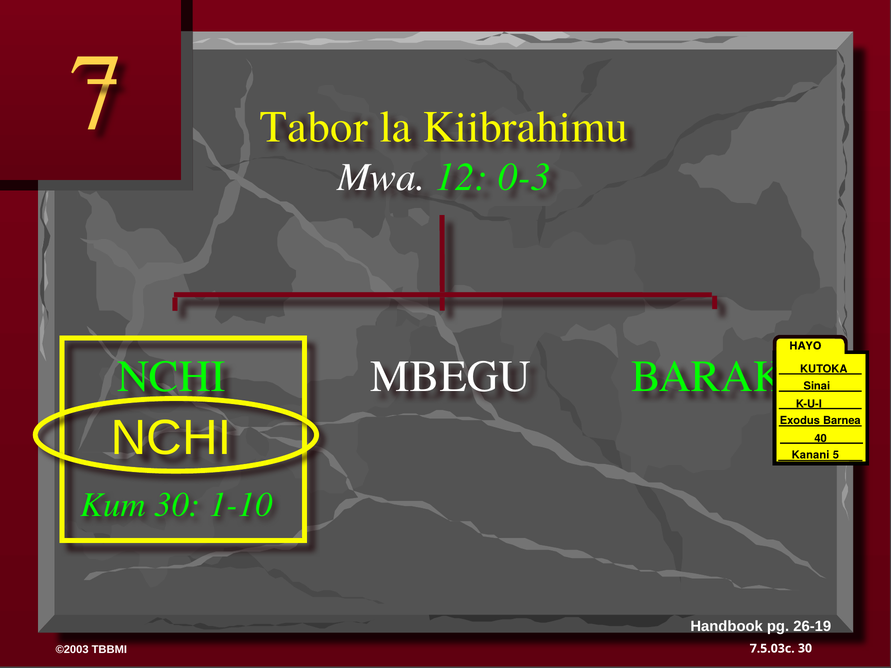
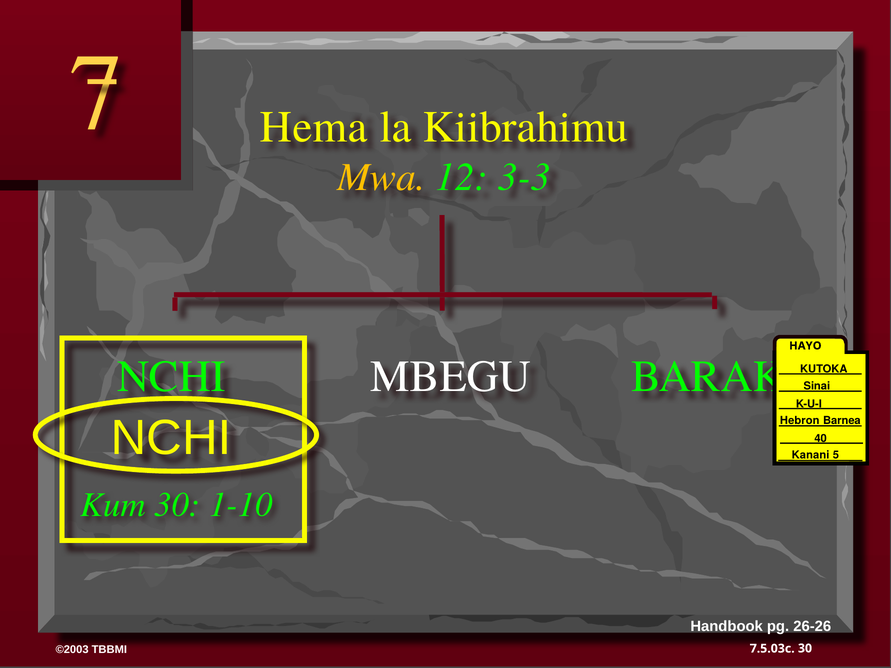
Tabor: Tabor -> Hema
Mwa colour: white -> yellow
0-3: 0-3 -> 3-3
Exodus: Exodus -> Hebron
26-19: 26-19 -> 26-26
